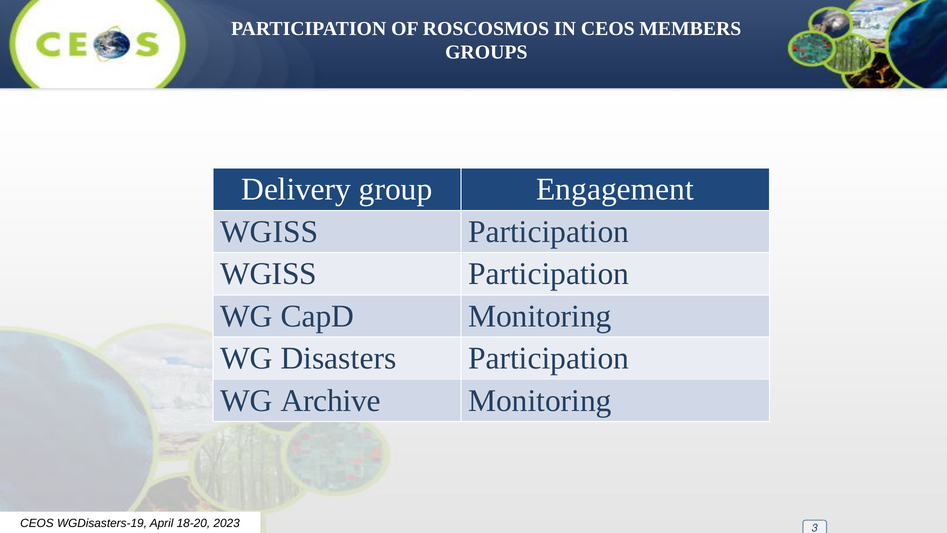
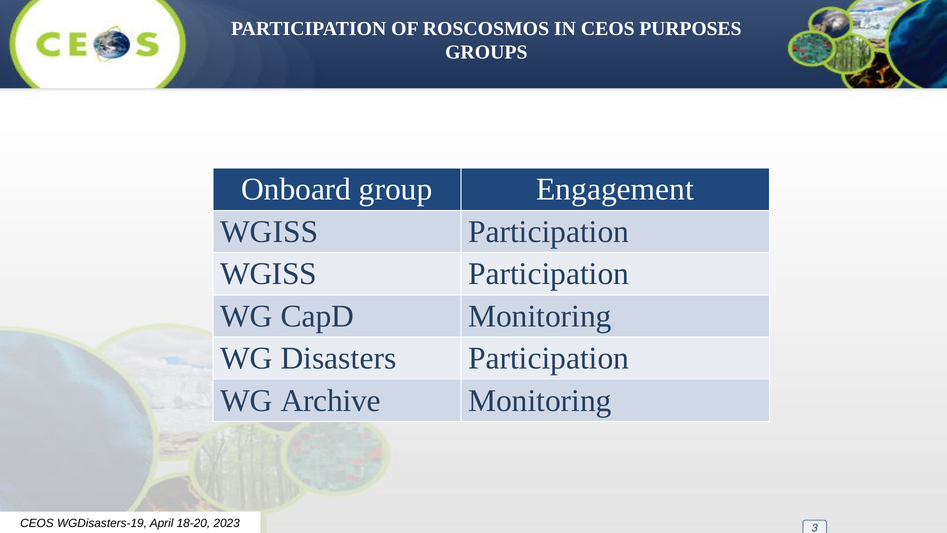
MEMBERS: MEMBERS -> PURPOSES
Delivery: Delivery -> Onboard
